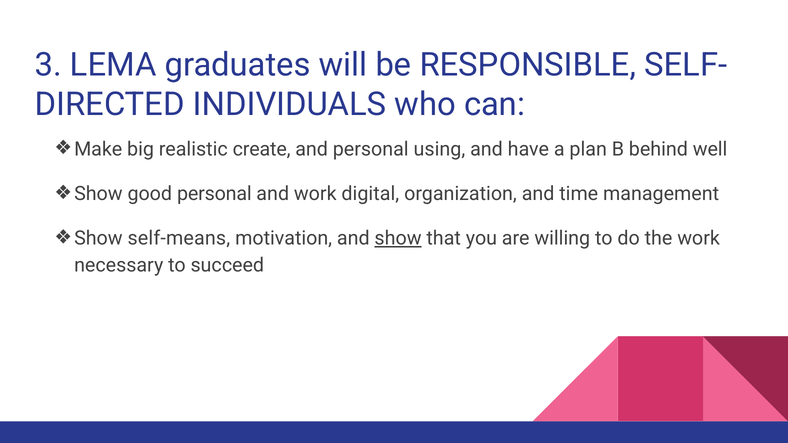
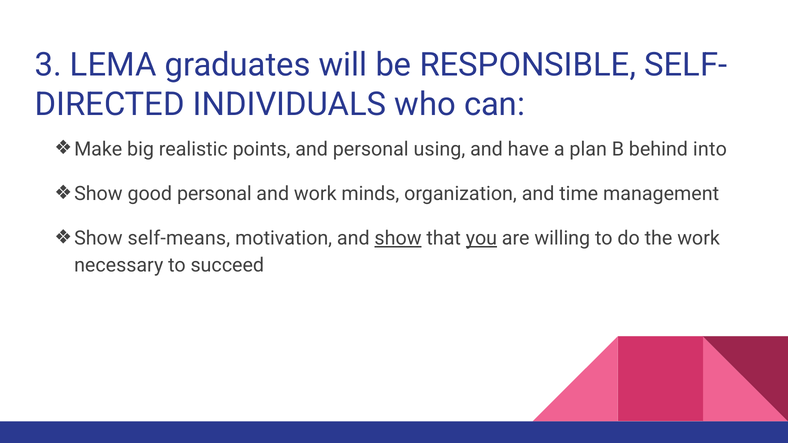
create: create -> points
well: well -> into
digital: digital -> minds
you underline: none -> present
